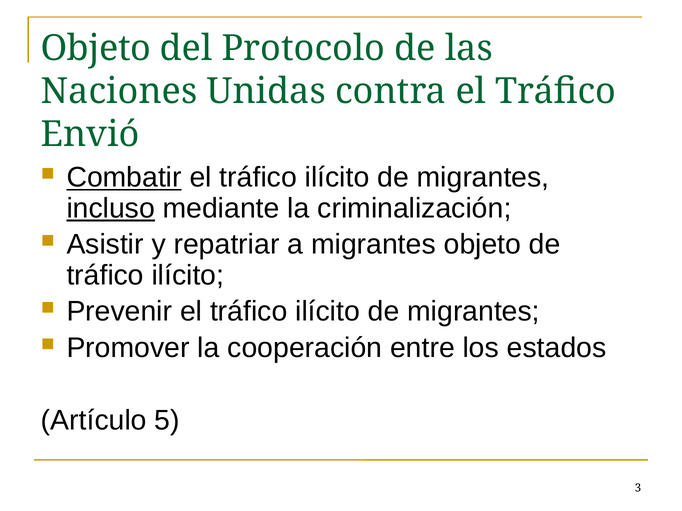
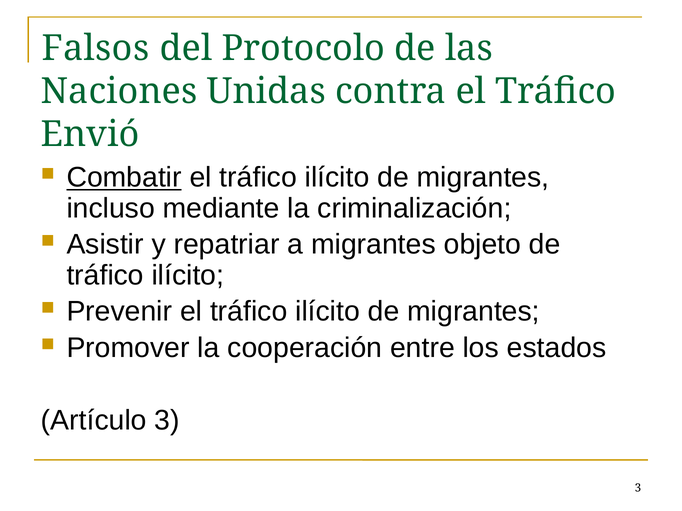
Objeto at (96, 48): Objeto -> Falsos
incluso underline: present -> none
Artículo 5: 5 -> 3
